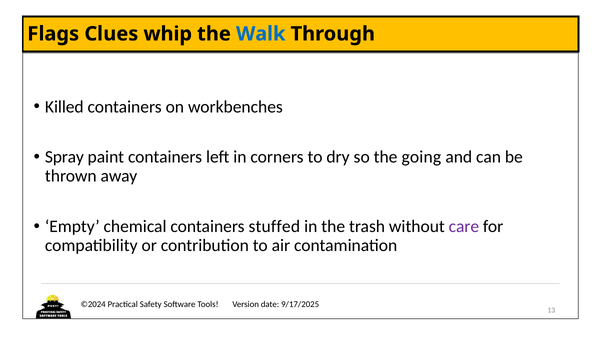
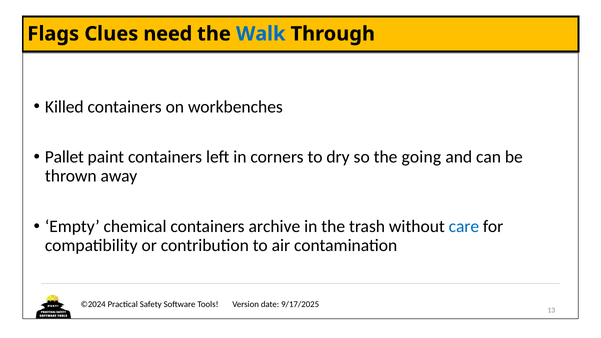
whip: whip -> need
Spray: Spray -> Pallet
stuffed: stuffed -> archive
care colour: purple -> blue
